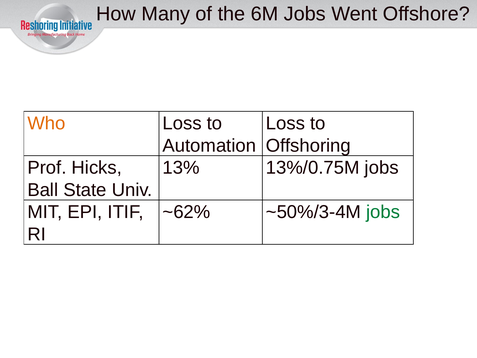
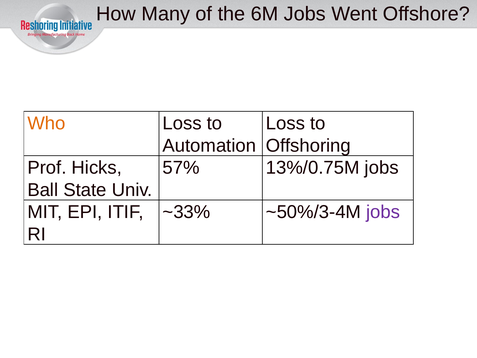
13%: 13% -> 57%
~62%: ~62% -> ~33%
jobs at (383, 212) colour: green -> purple
